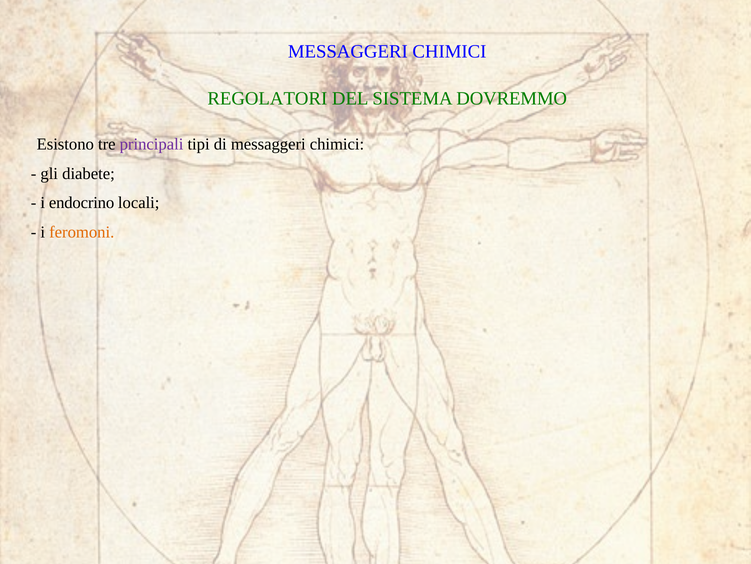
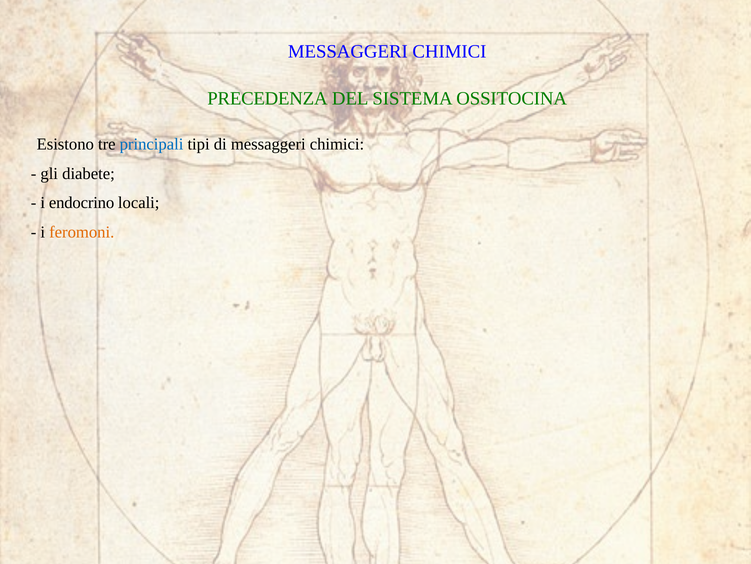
REGOLATORI: REGOLATORI -> PRECEDENZA
DOVREMMO: DOVREMMO -> OSSITOCINA
principali colour: purple -> blue
